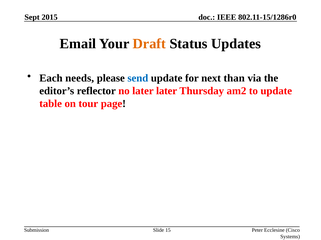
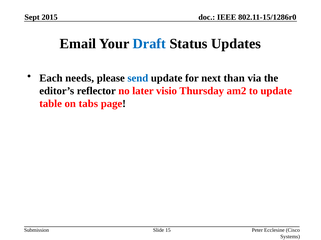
Draft colour: orange -> blue
later later: later -> visio
tour: tour -> tabs
